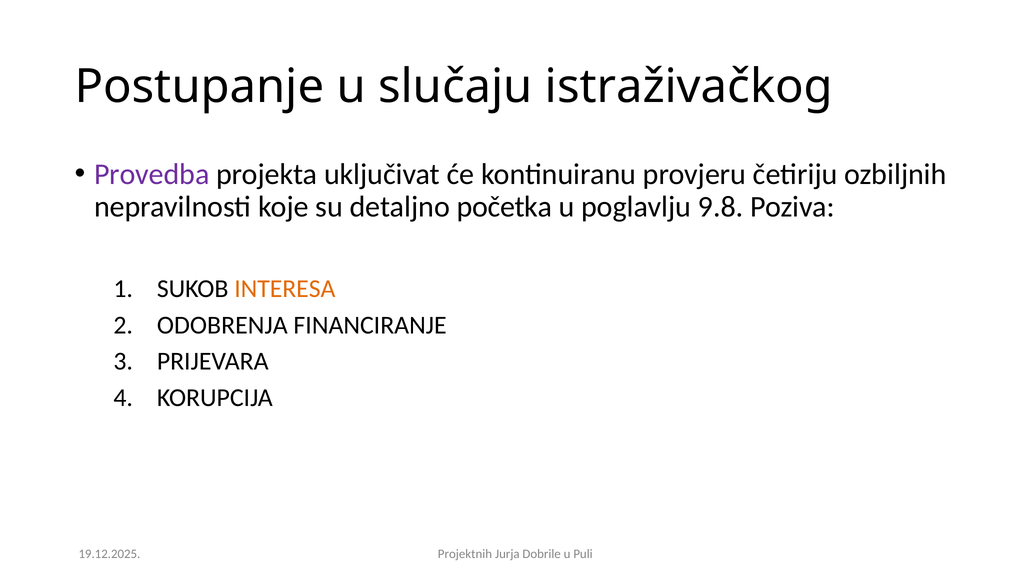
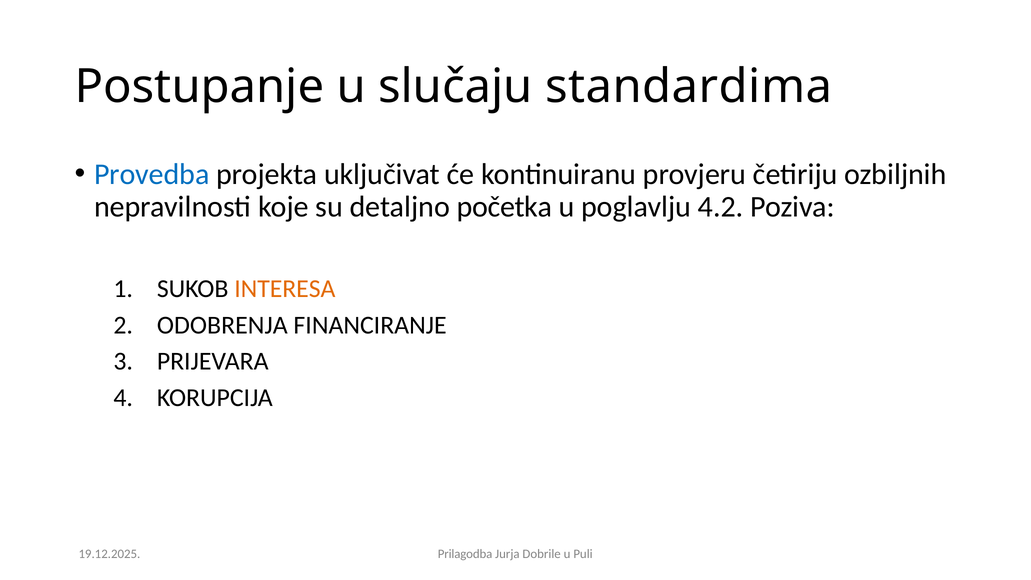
istraživačkog: istraživačkog -> standardima
Provedba colour: purple -> blue
9.8: 9.8 -> 4.2
Projektnih: Projektnih -> Prilagodba
